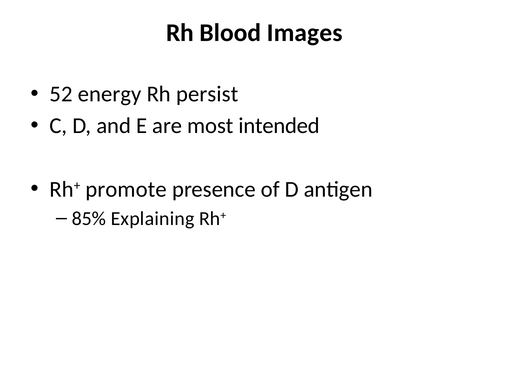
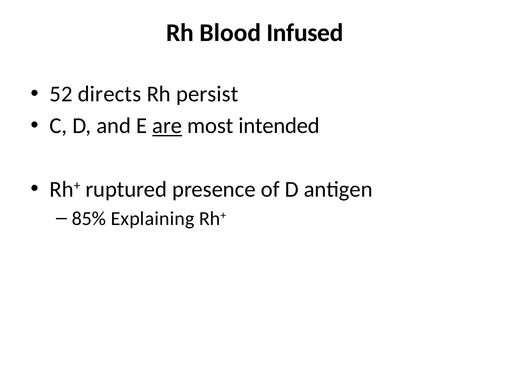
Images: Images -> Infused
energy: energy -> directs
are underline: none -> present
promote: promote -> ruptured
